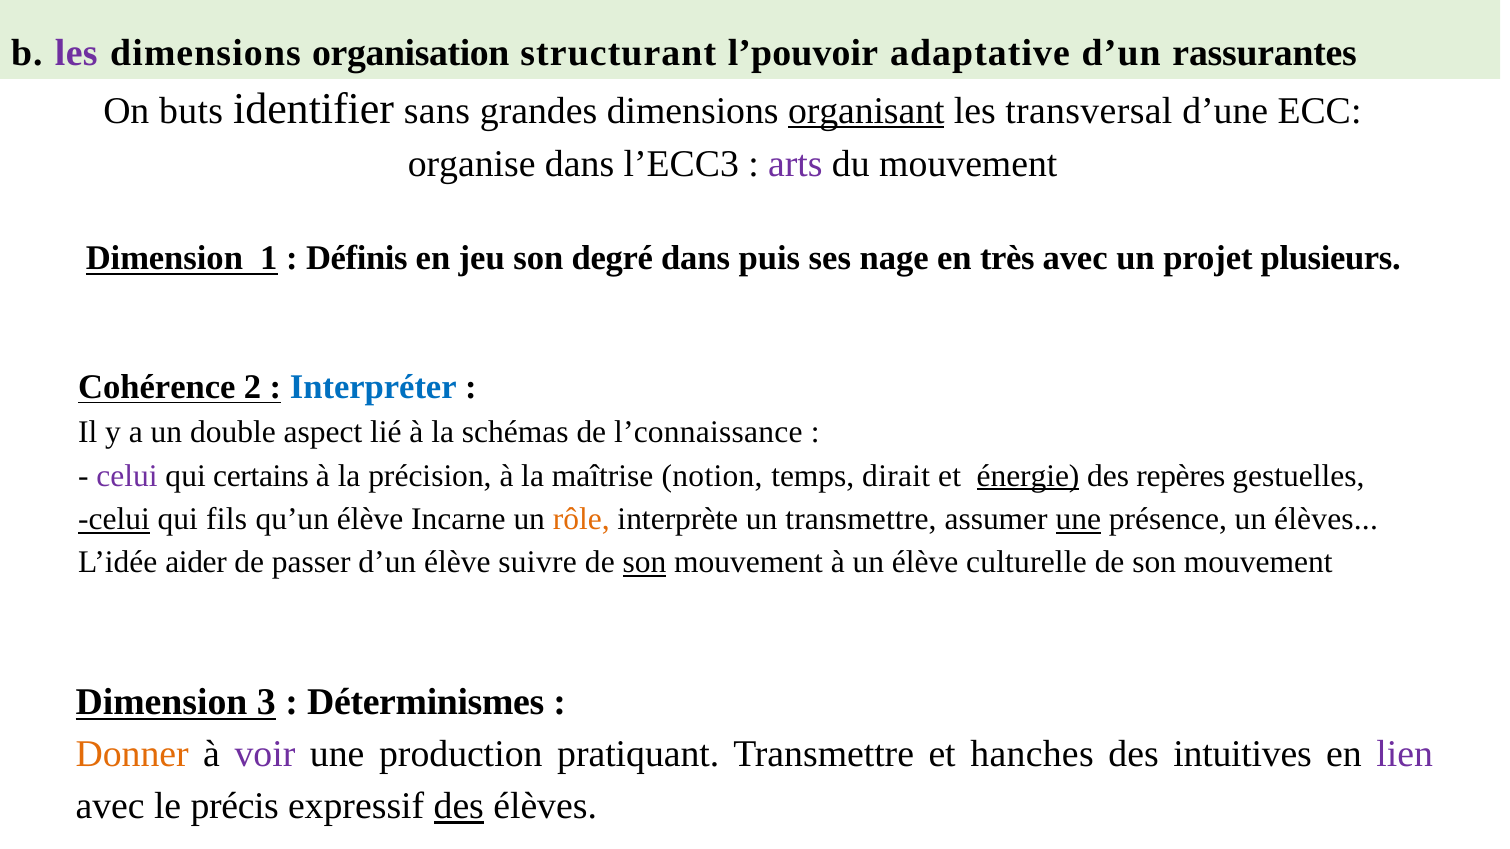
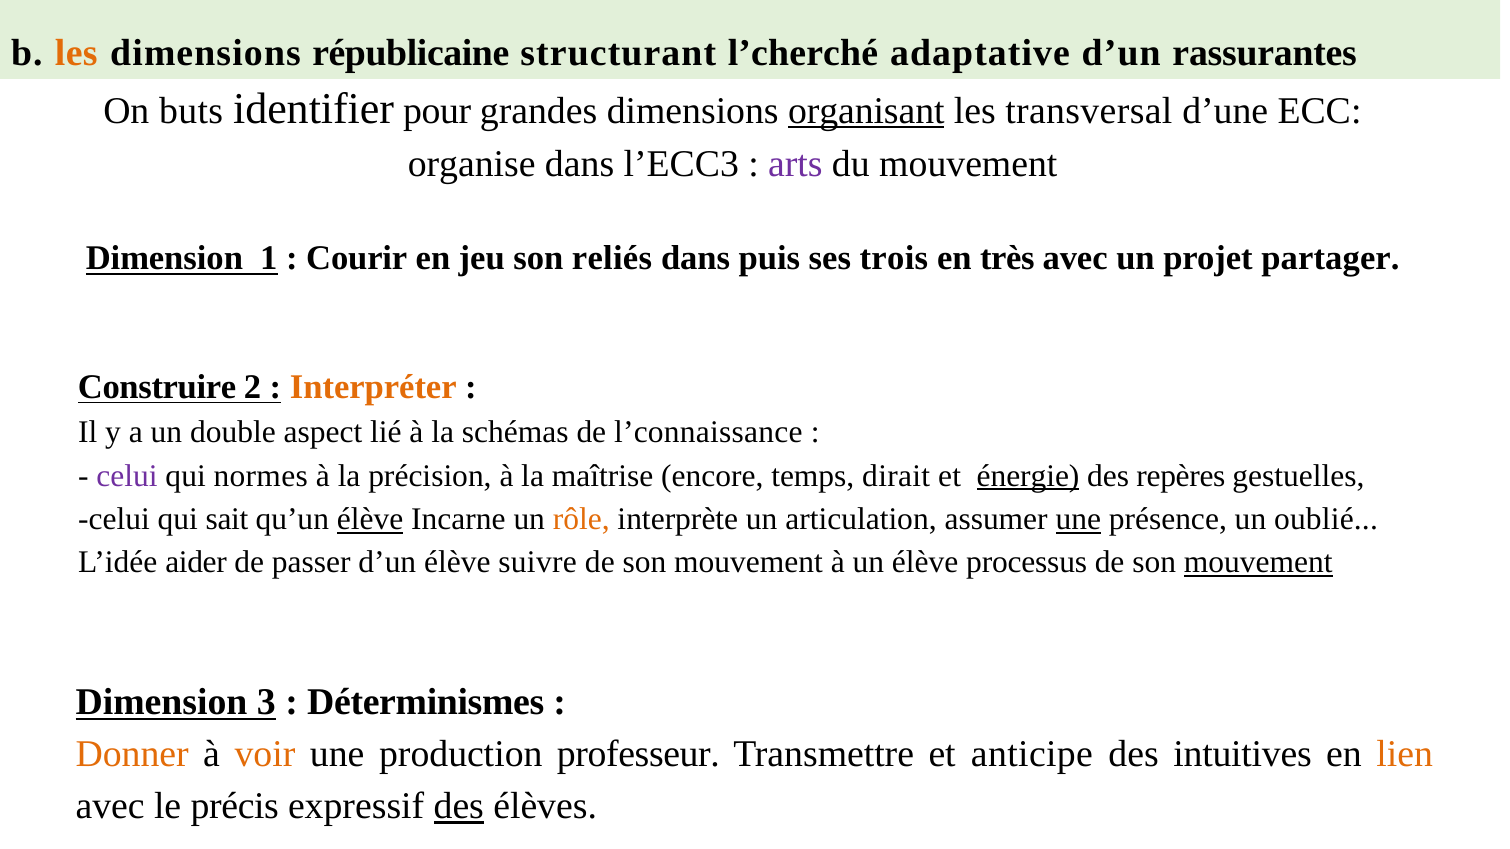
les at (76, 53) colour: purple -> orange
organisation: organisation -> républicaine
l’pouvoir: l’pouvoir -> l’cherché
sans: sans -> pour
Définis: Définis -> Courir
degré: degré -> reliés
nage: nage -> trois
plusieurs: plusieurs -> partager
Cohérence: Cohérence -> Construire
Interpréter colour: blue -> orange
certains: certains -> normes
notion: notion -> encore
celui at (114, 519) underline: present -> none
fils: fils -> sait
élève at (370, 519) underline: none -> present
un transmettre: transmettre -> articulation
un élèves: élèves -> oublié
son at (644, 563) underline: present -> none
culturelle: culturelle -> processus
mouvement at (1258, 563) underline: none -> present
voir colour: purple -> orange
pratiquant: pratiquant -> professeur
hanches: hanches -> anticipe
lien colour: purple -> orange
